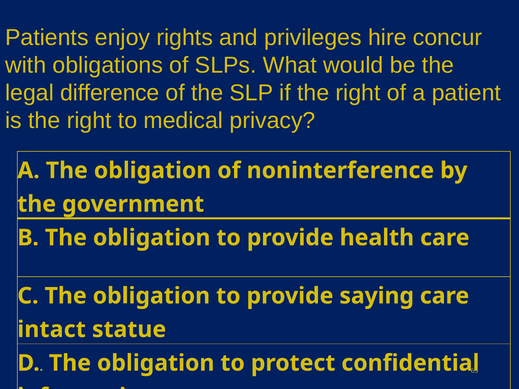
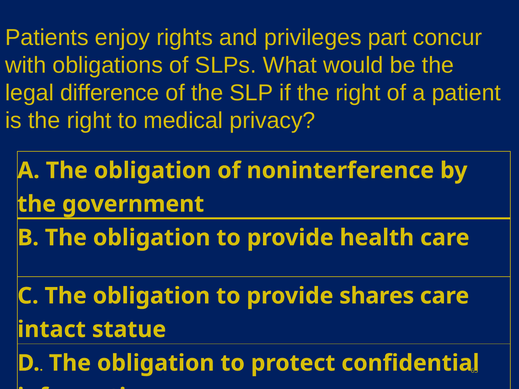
hire: hire -> part
saying: saying -> shares
